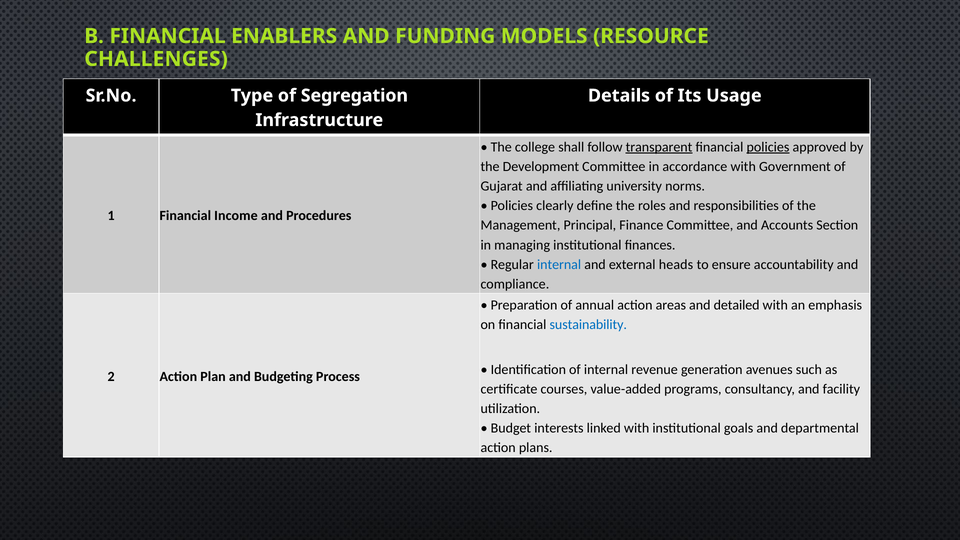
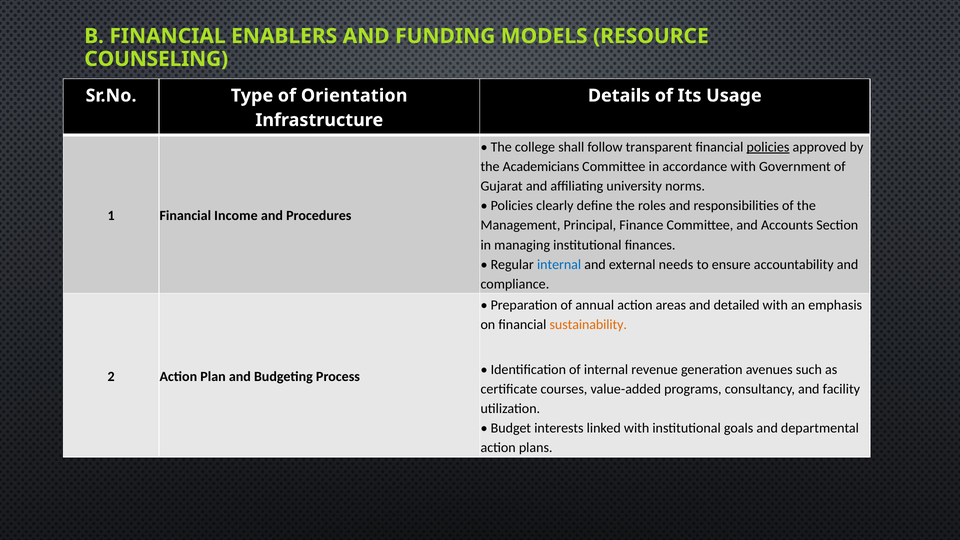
CHALLENGES: CHALLENGES -> COUNSELING
Segregation: Segregation -> Orientation
transparent underline: present -> none
Development: Development -> Academicians
heads: heads -> needs
sustainability colour: blue -> orange
